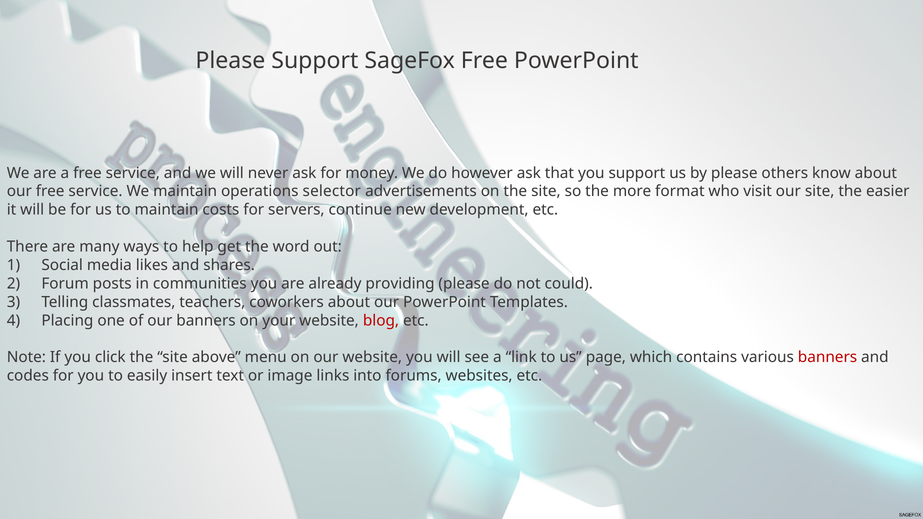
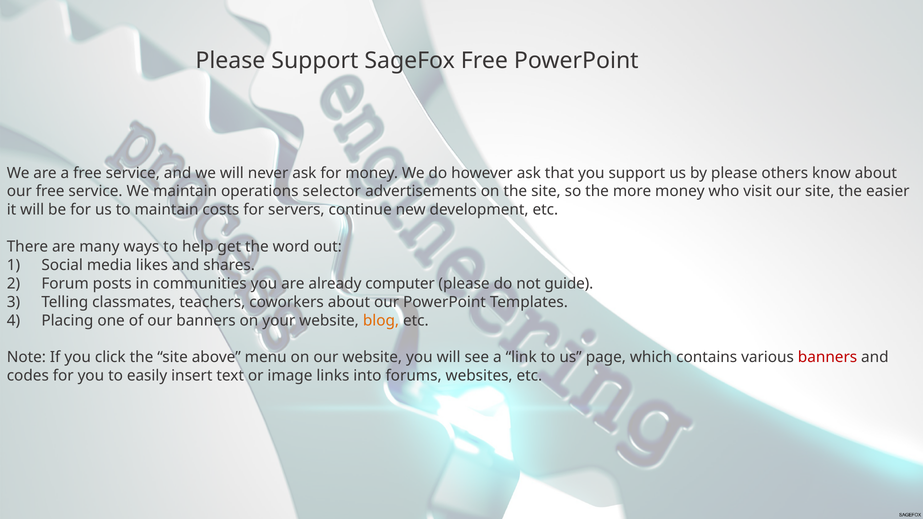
more format: format -> money
providing: providing -> computer
could: could -> guide
blog colour: red -> orange
